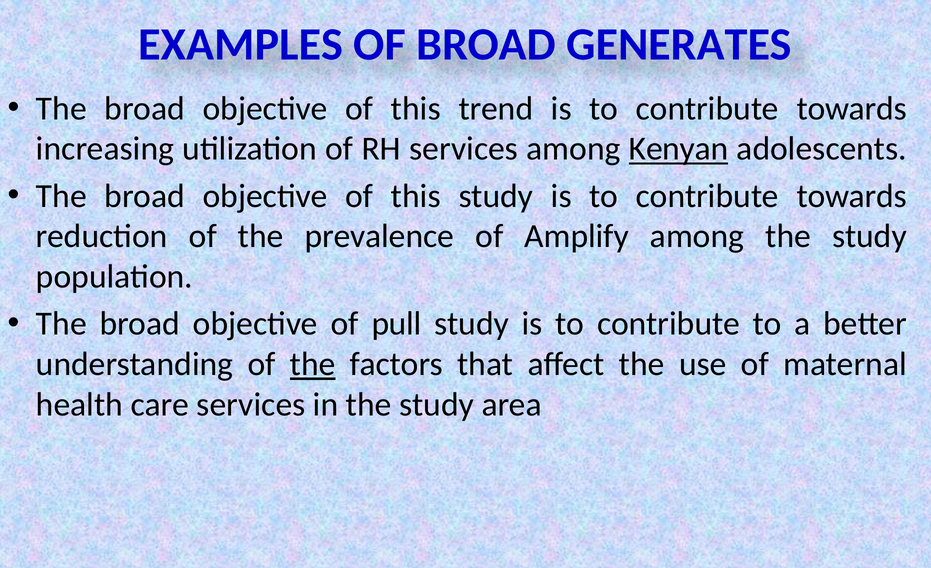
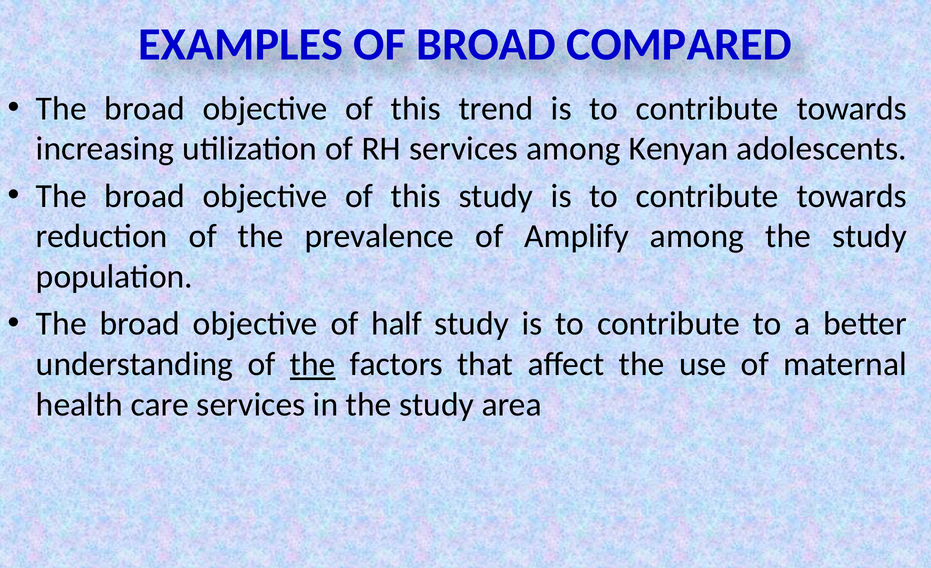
GENERATES: GENERATES -> COMPARED
Kenyan underline: present -> none
pull: pull -> half
